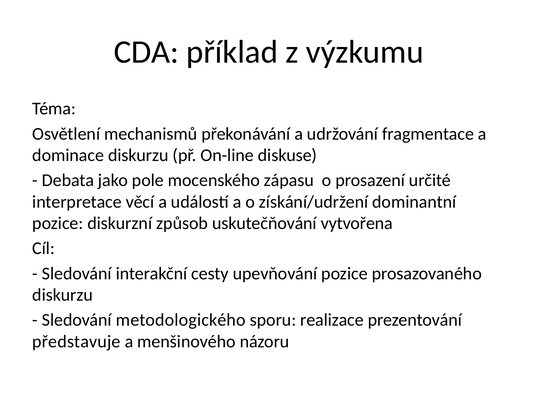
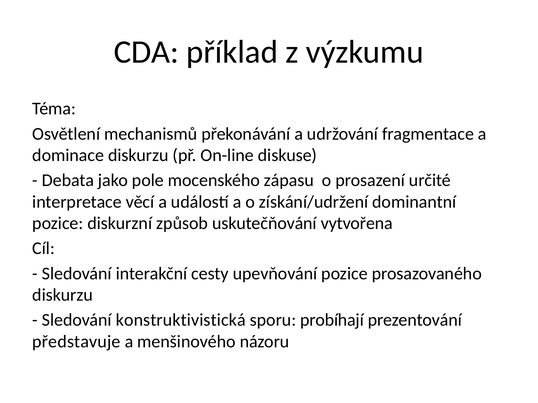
metodologického: metodologického -> konstruktivistická
realizace: realizace -> probíhají
